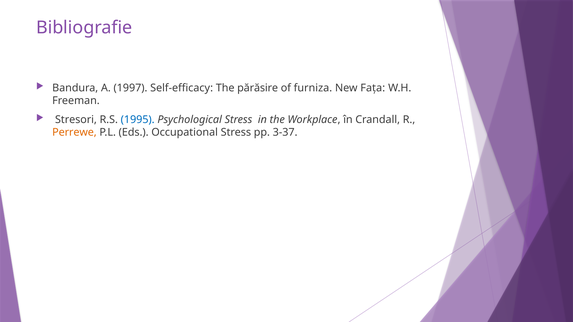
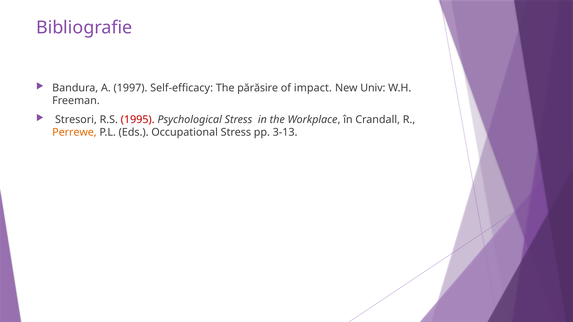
furniza: furniza -> impact
Fața: Fața -> Univ
1995 colour: blue -> red
3-37: 3-37 -> 3-13
